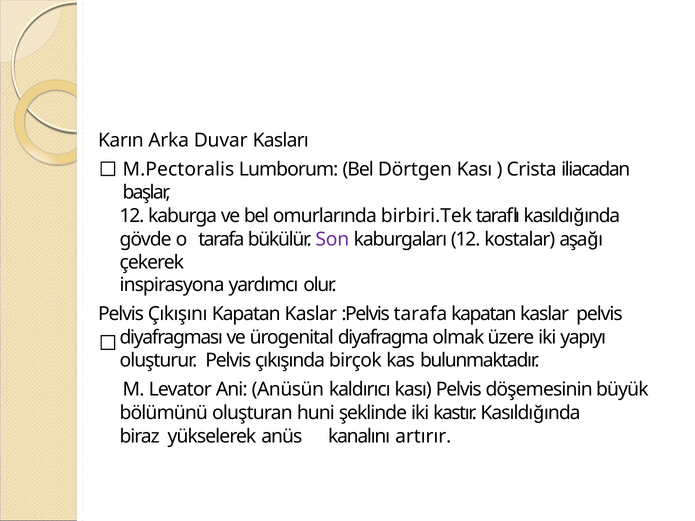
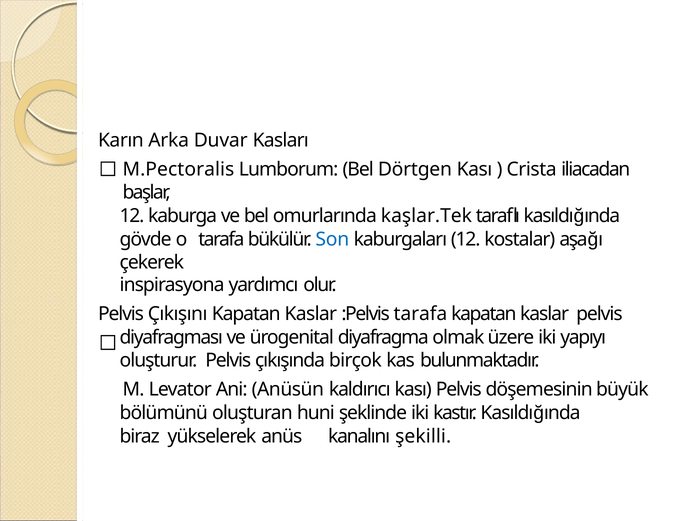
birbiri.Tek: birbiri.Tek -> kaşlar.Tek
Son colour: purple -> blue
artırır: artırır -> şekilli
